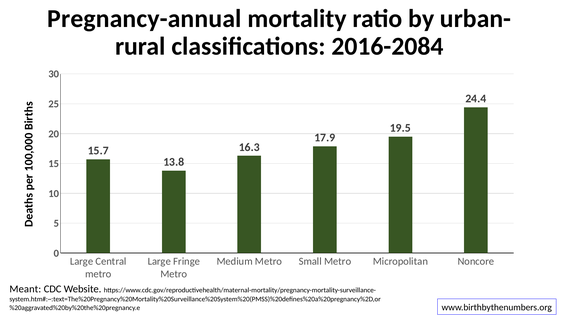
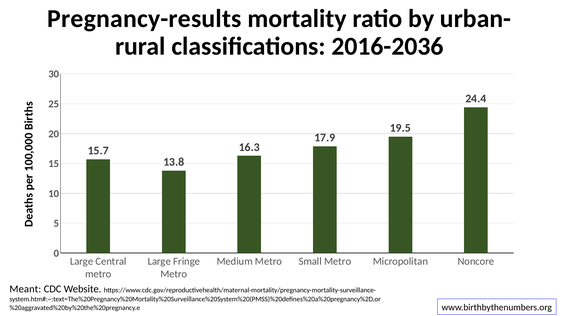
Pregnancy-annual: Pregnancy-annual -> Pregnancy-results
2016-2084: 2016-2084 -> 2016-2036
